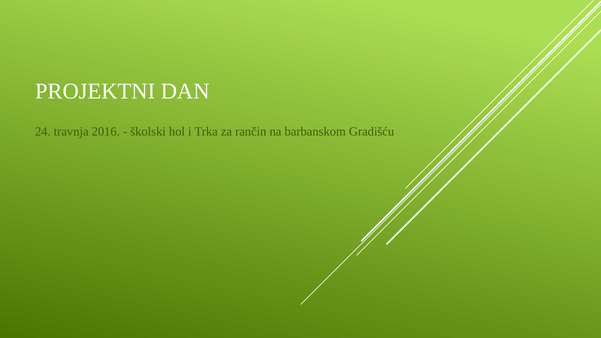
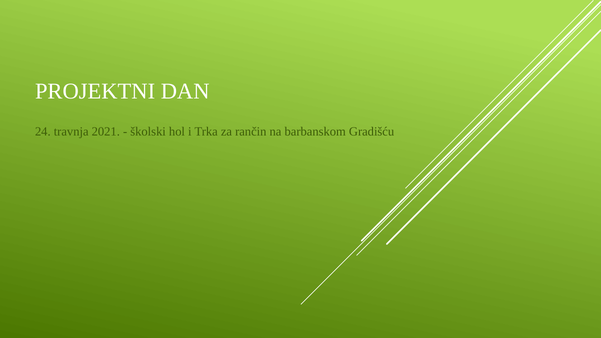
2016: 2016 -> 2021
